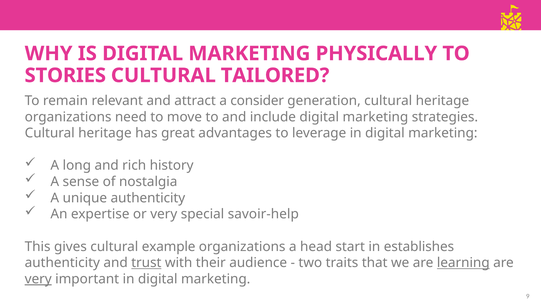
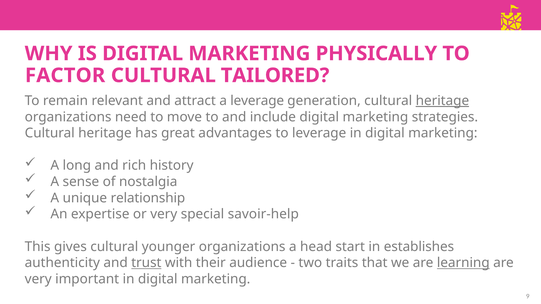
STORIES: STORIES -> FACTOR
a consider: consider -> leverage
heritage at (442, 101) underline: none -> present
unique authenticity: authenticity -> relationship
example: example -> younger
very at (38, 279) underline: present -> none
